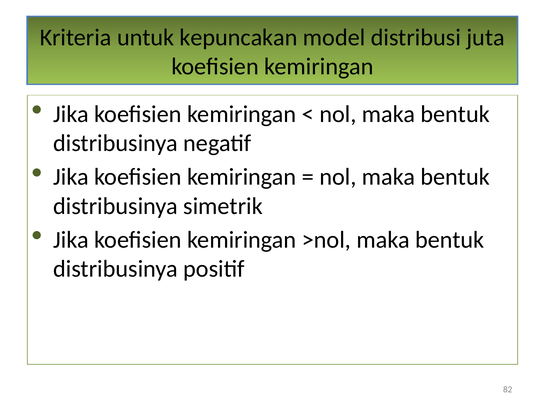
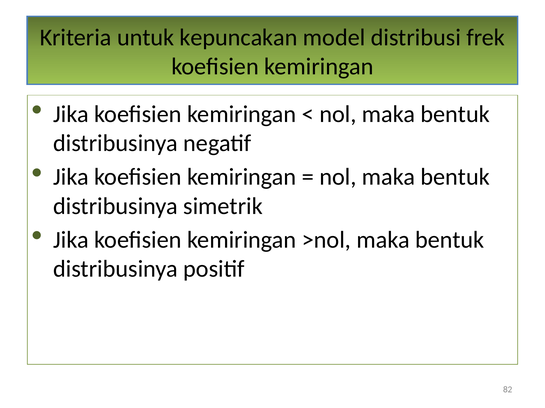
juta: juta -> frek
